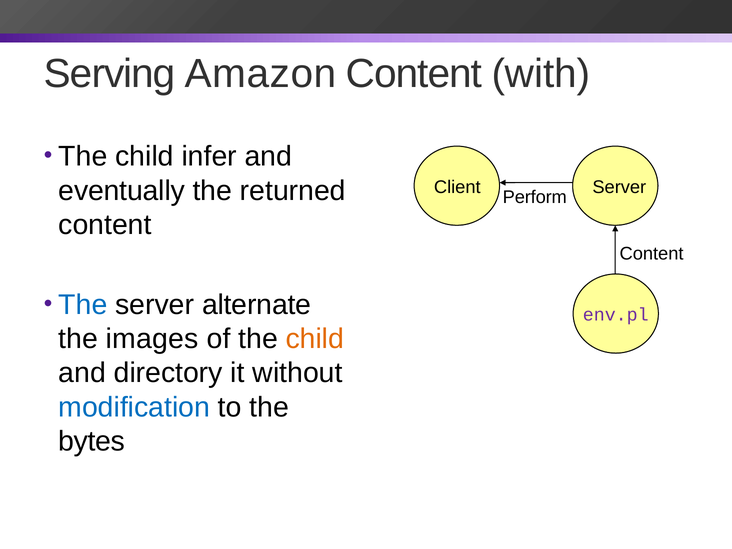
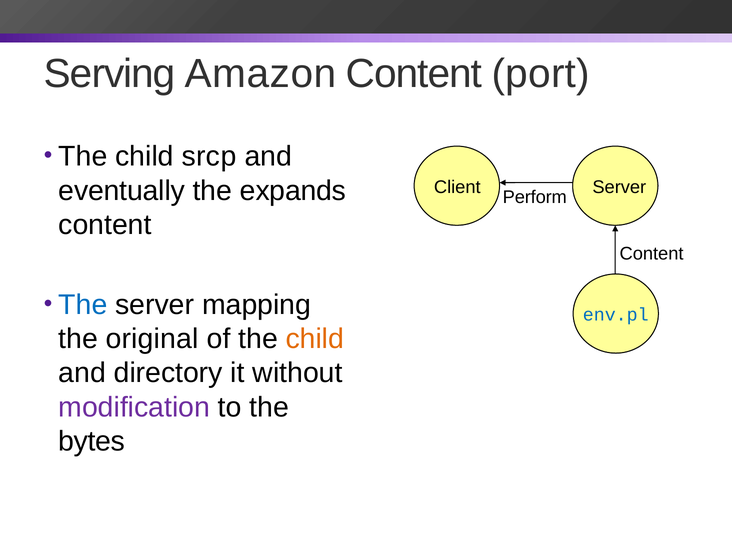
with: with -> port
infer: infer -> srcp
returned: returned -> expands
alternate: alternate -> mapping
env.pl colour: purple -> blue
images: images -> original
modification colour: blue -> purple
